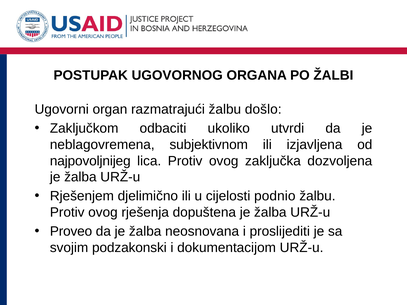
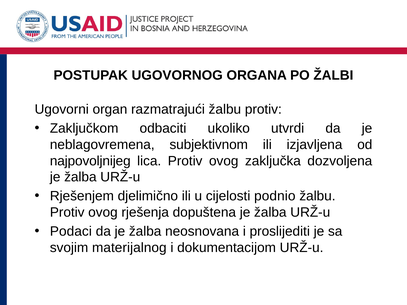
razmatrajući žalbu došlo: došlo -> protiv
Proveo: Proveo -> Podaci
podzakonski: podzakonski -> materijalnog
